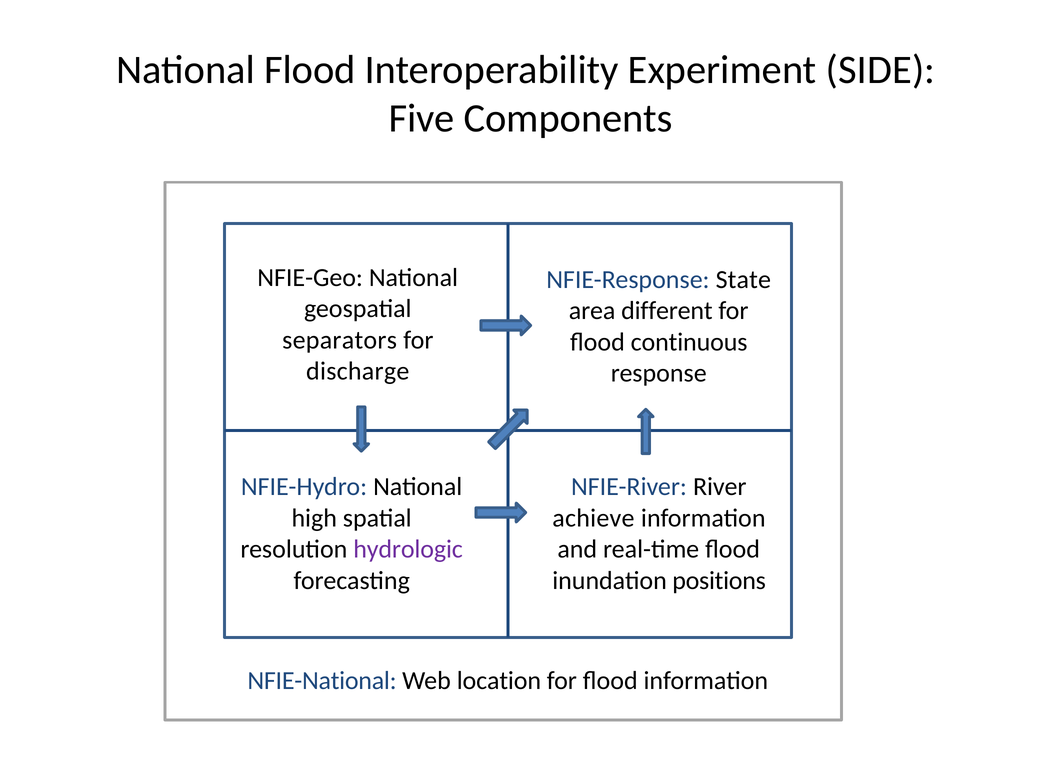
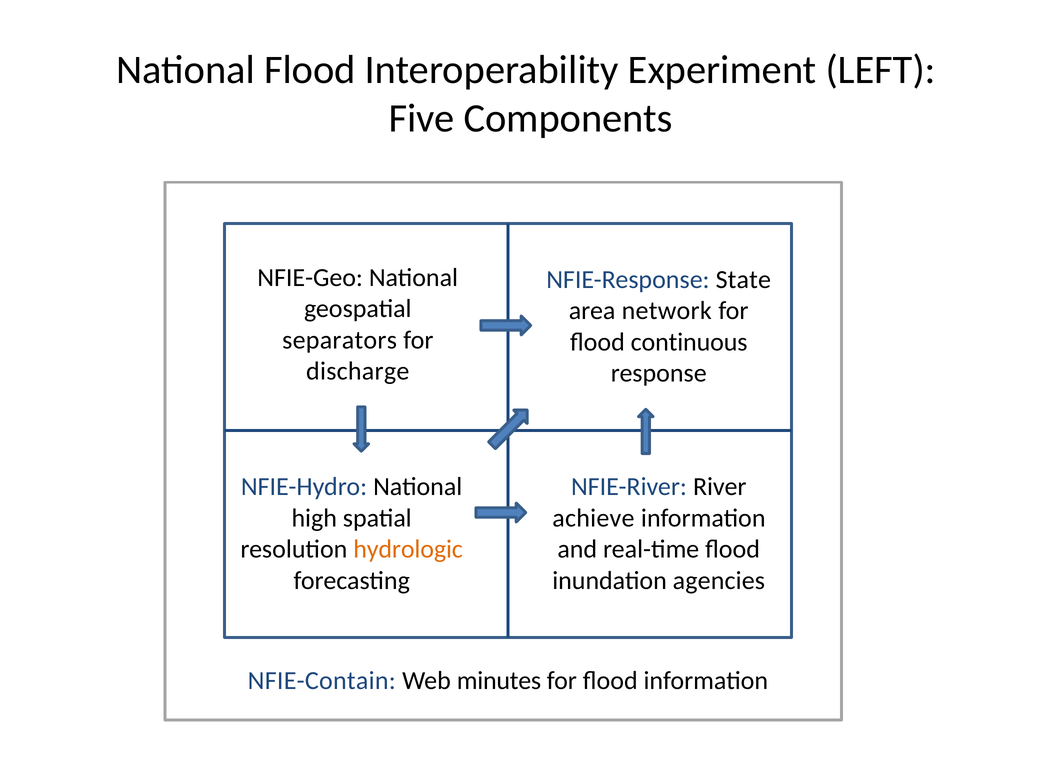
SIDE: SIDE -> LEFT
different: different -> network
hydrologic colour: purple -> orange
positions: positions -> agencies
NFIE-National: NFIE-National -> NFIE-Contain
location: location -> minutes
